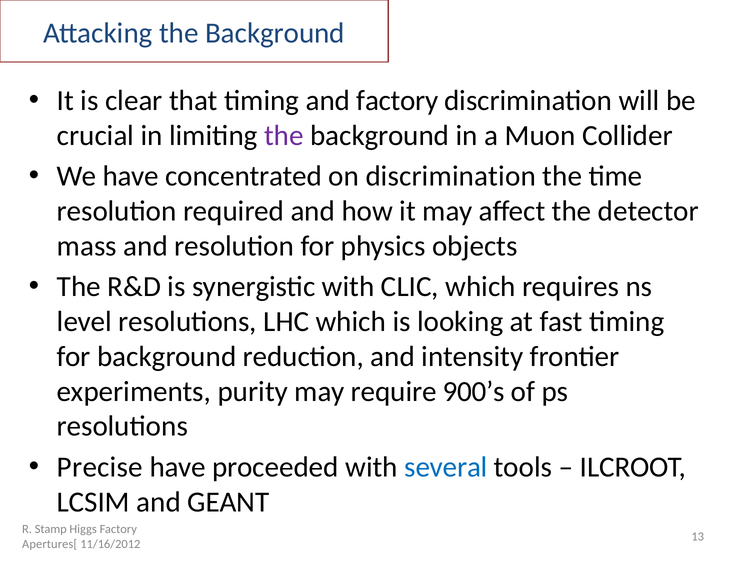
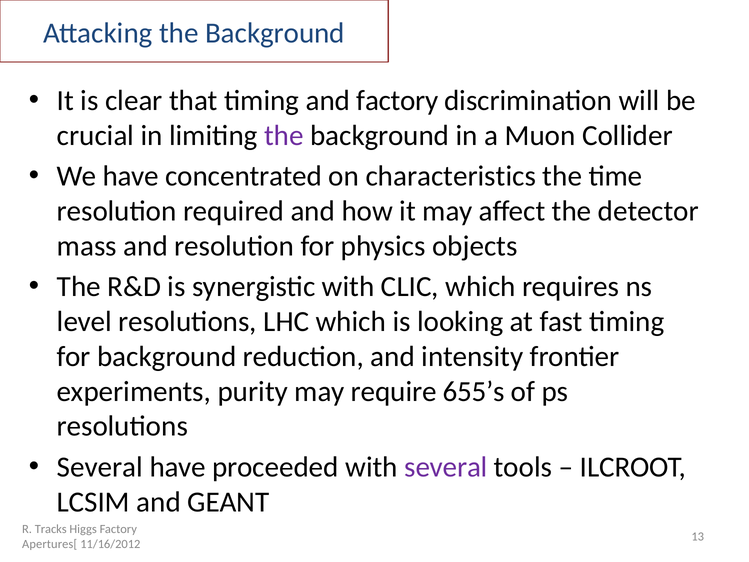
on discrimination: discrimination -> characteristics
900’s: 900’s -> 655’s
Precise at (100, 467): Precise -> Several
several at (446, 467) colour: blue -> purple
Stamp: Stamp -> Tracks
